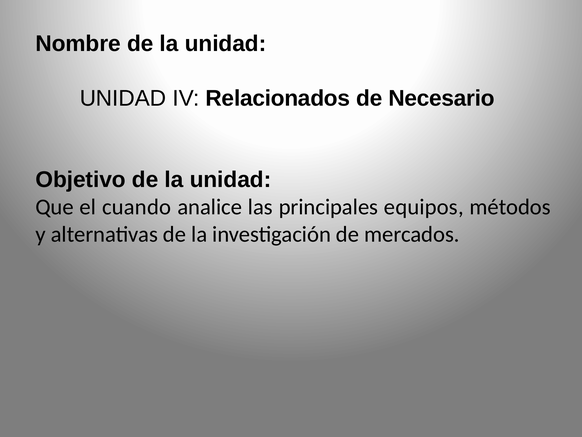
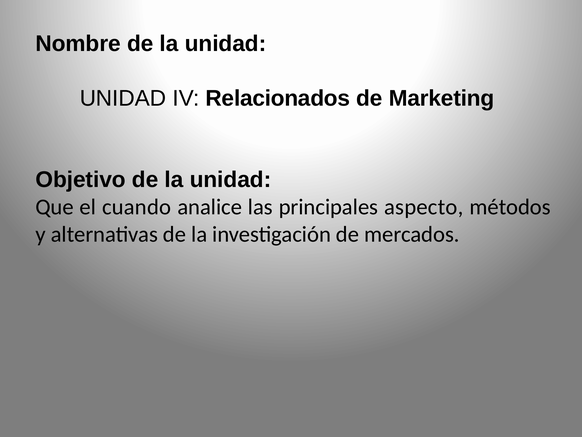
Necesario: Necesario -> Marketing
equipos: equipos -> aspecto
